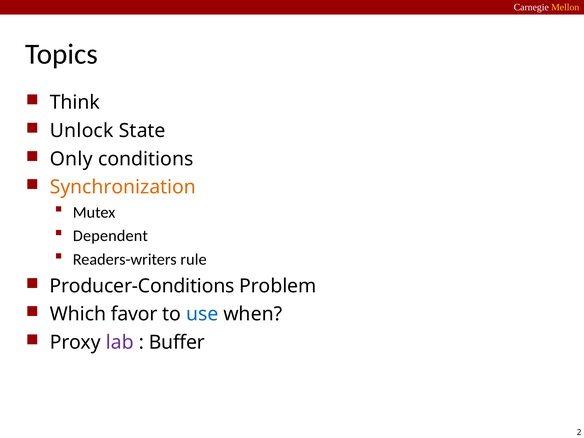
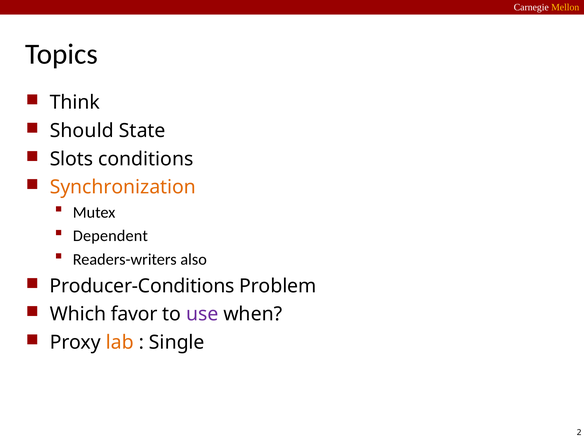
Unlock: Unlock -> Should
Only: Only -> Slots
rule: rule -> also
use colour: blue -> purple
lab colour: purple -> orange
Buffer: Buffer -> Single
